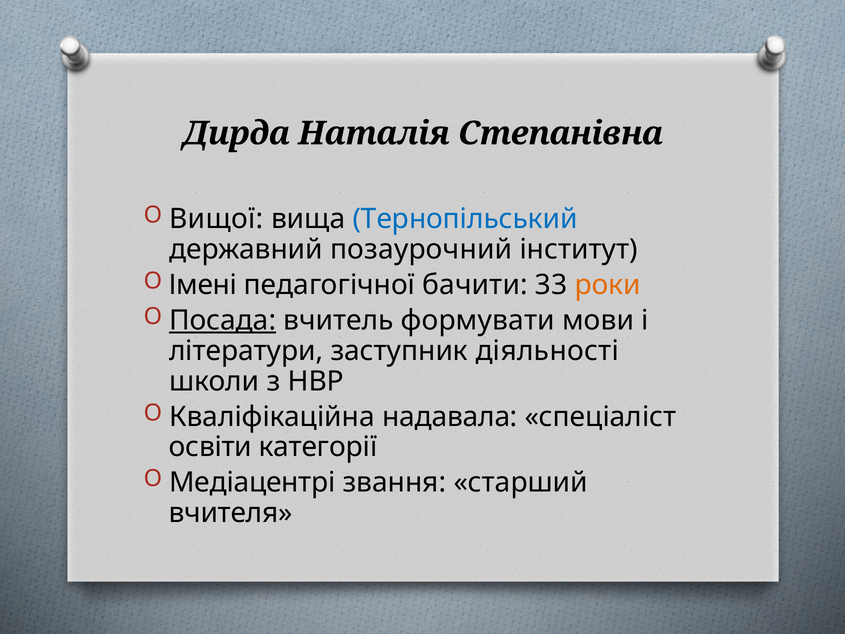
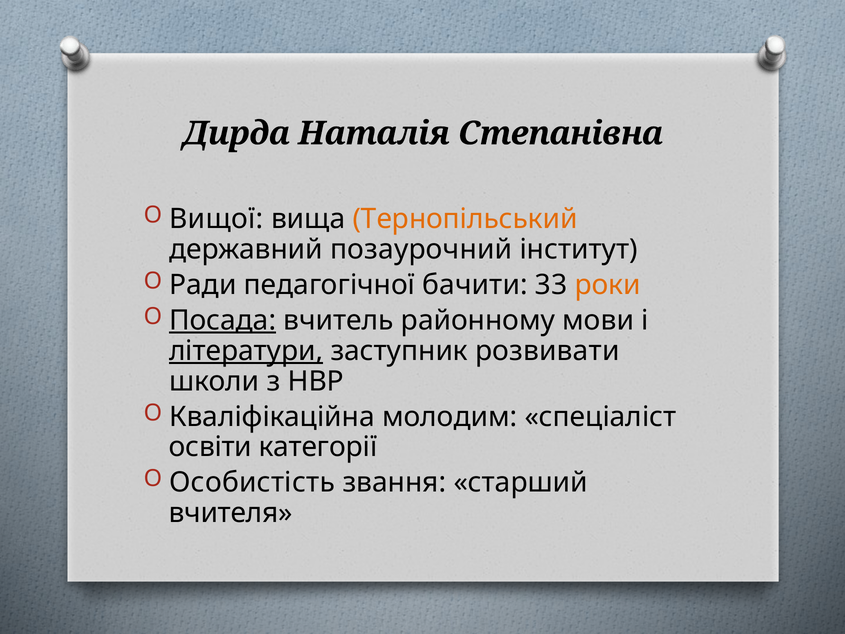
Тернопільський colour: blue -> orange
Імені: Імені -> Ради
формувати: формувати -> районному
літератури underline: none -> present
діяльності: діяльності -> розвивати
надавала: надавала -> молодим
Медіацентрі: Медіацентрі -> Особистість
